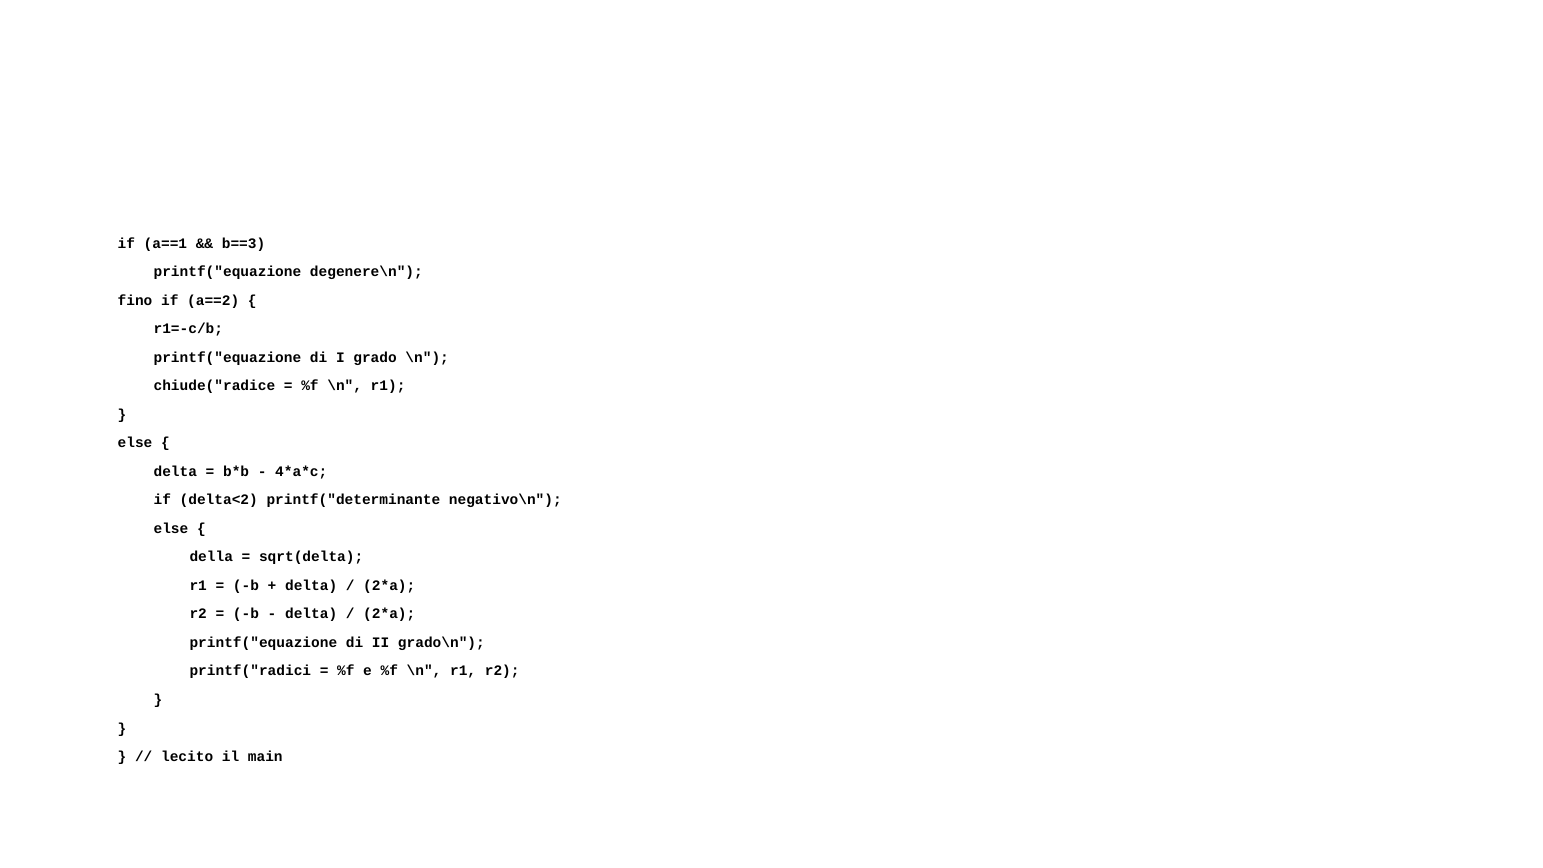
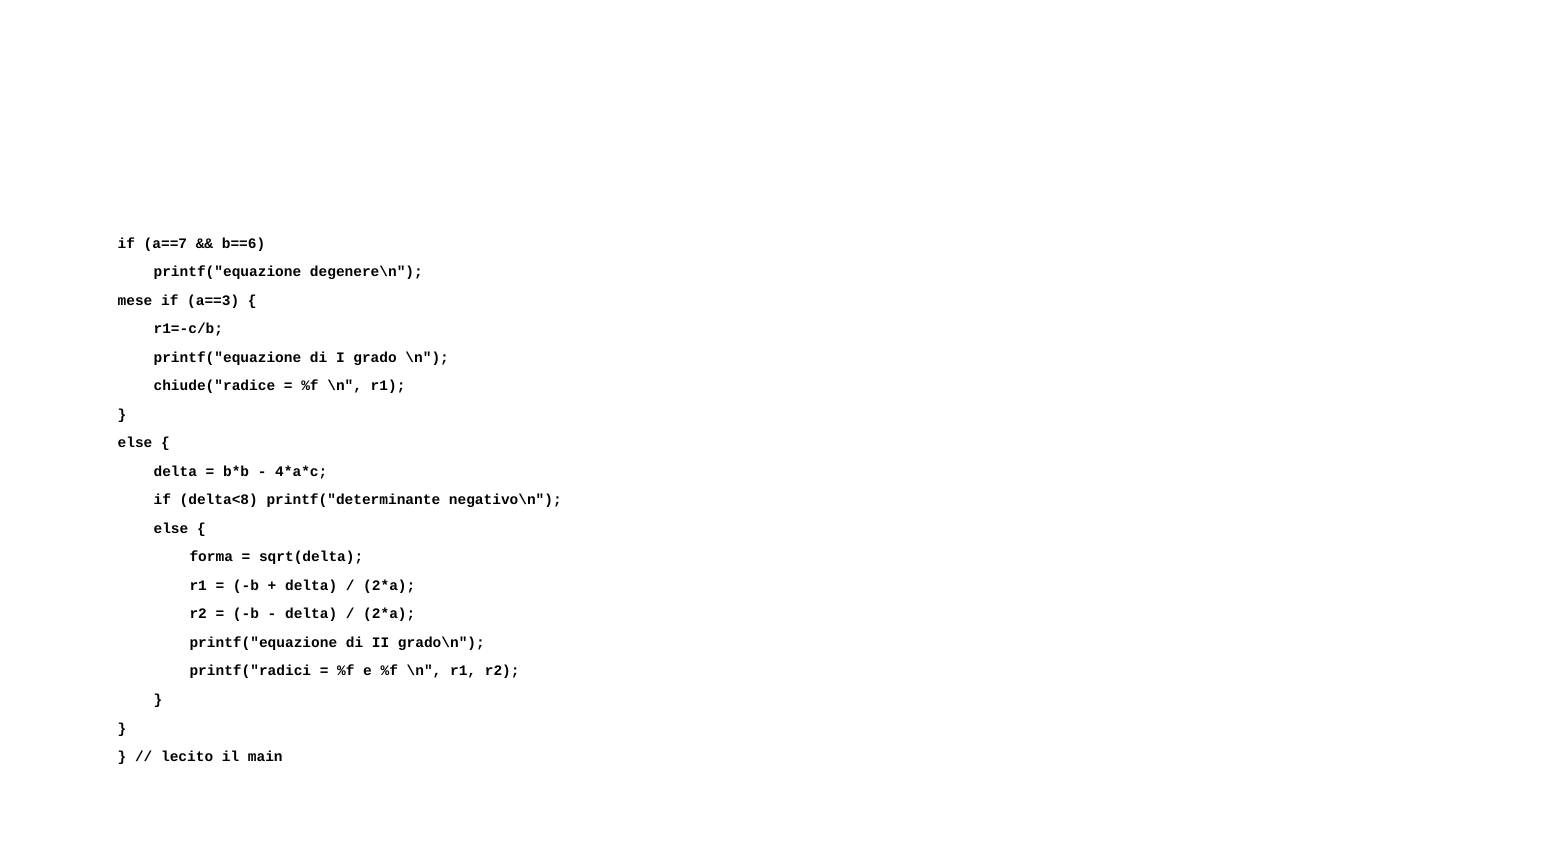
a==1: a==1 -> a==7
b==3: b==3 -> b==6
fino: fino -> mese
a==2: a==2 -> a==3
delta<2: delta<2 -> delta<8
della: della -> forma
